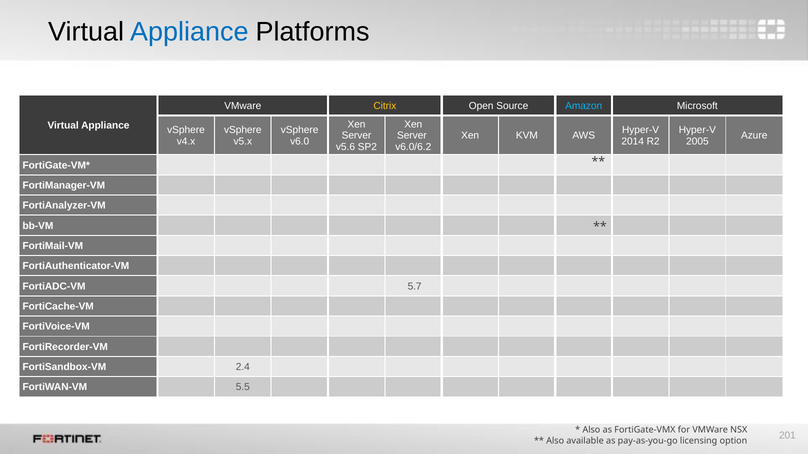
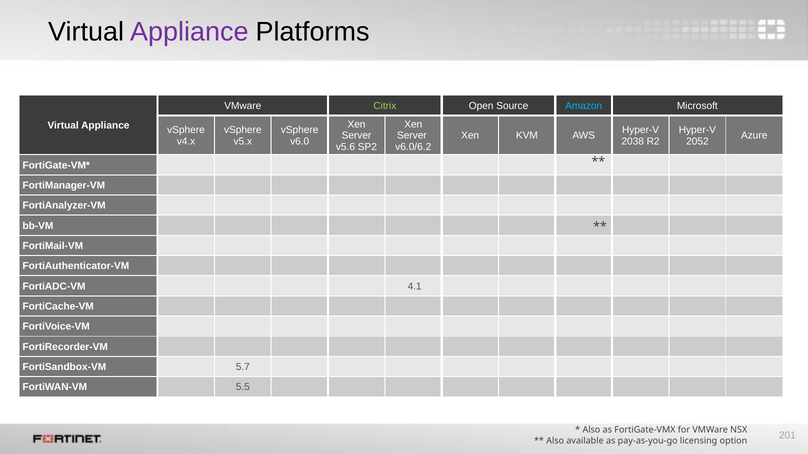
Appliance at (189, 32) colour: blue -> purple
Citrix colour: yellow -> light green
2014: 2014 -> 2038
2005: 2005 -> 2052
5.7: 5.7 -> 4.1
2.4: 2.4 -> 5.7
